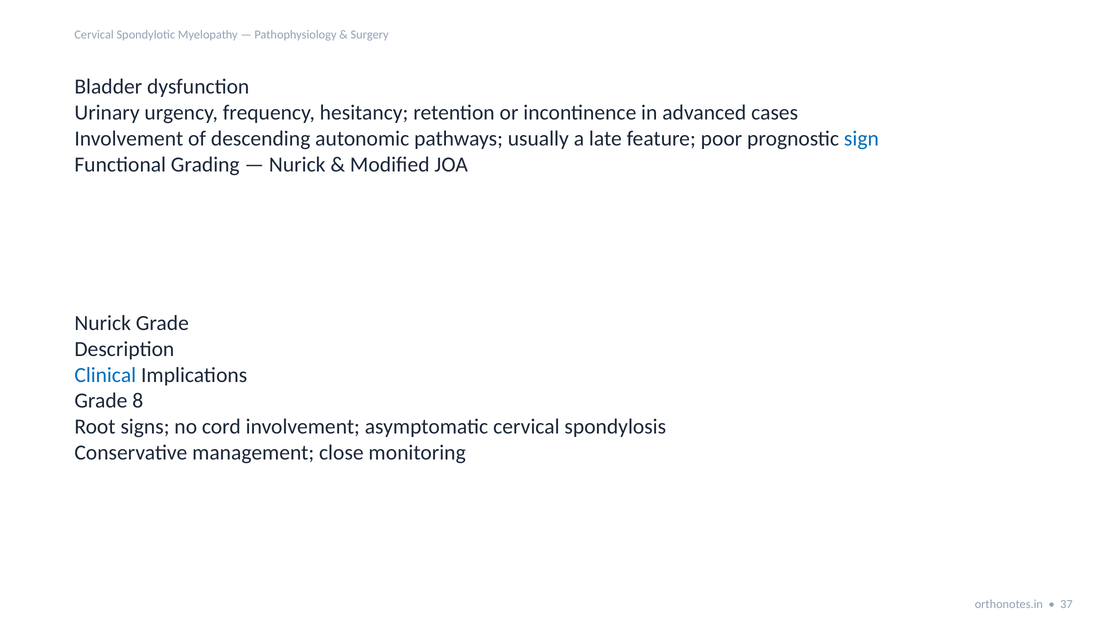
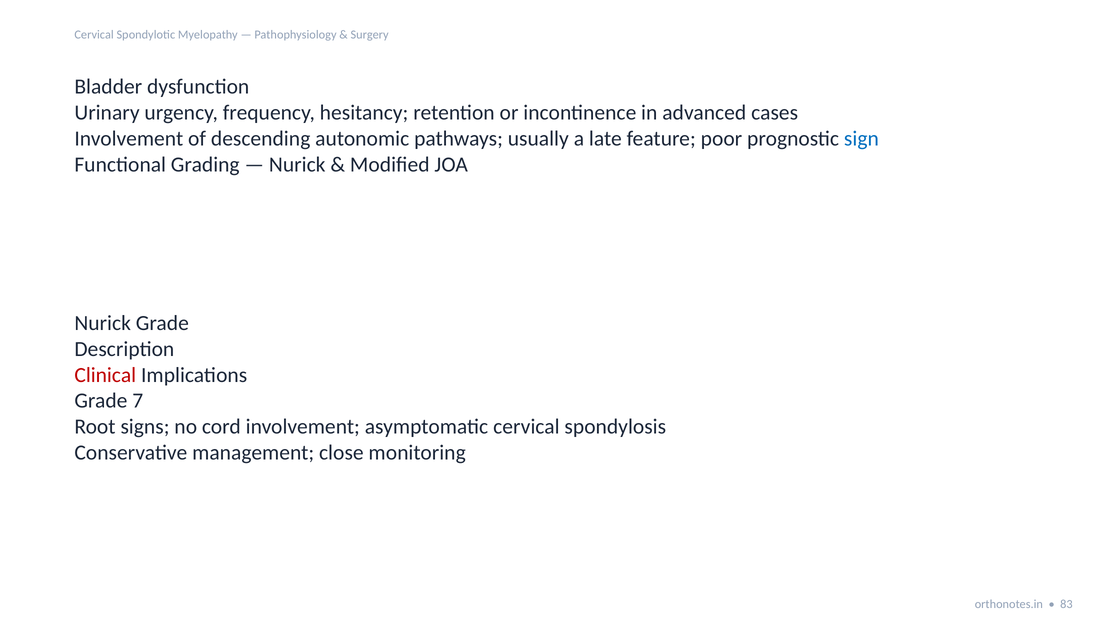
Clinical colour: blue -> red
8: 8 -> 7
37: 37 -> 83
